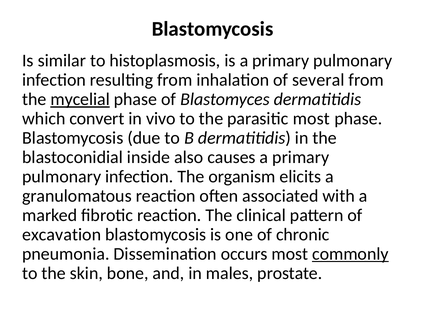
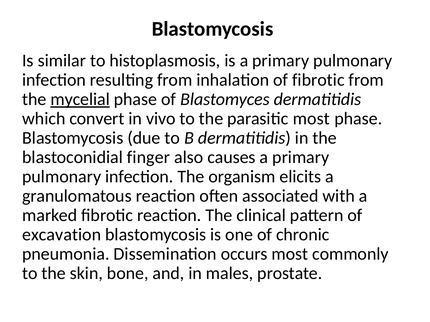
of several: several -> fibrotic
inside: inside -> finger
commonly underline: present -> none
